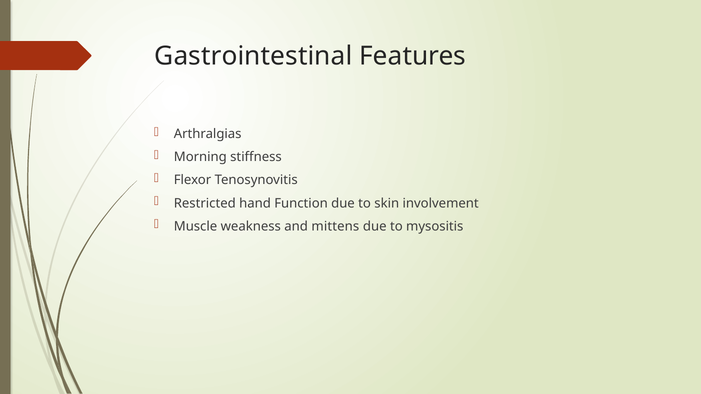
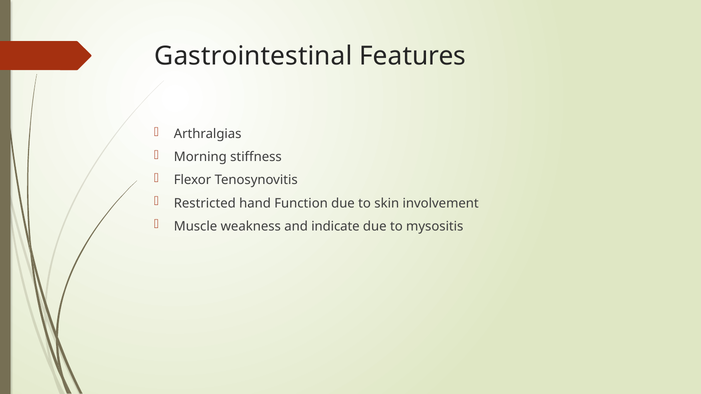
mittens: mittens -> indicate
